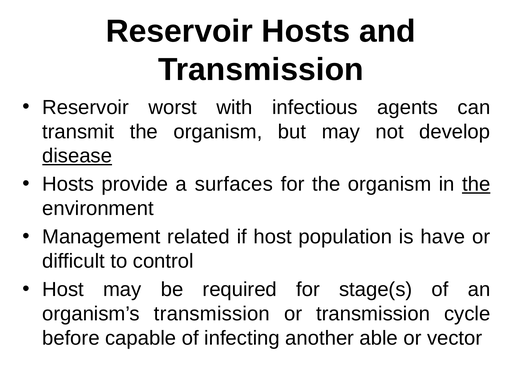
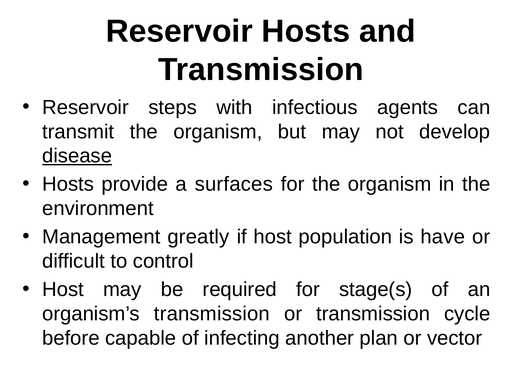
worst: worst -> steps
the at (476, 185) underline: present -> none
related: related -> greatly
able: able -> plan
